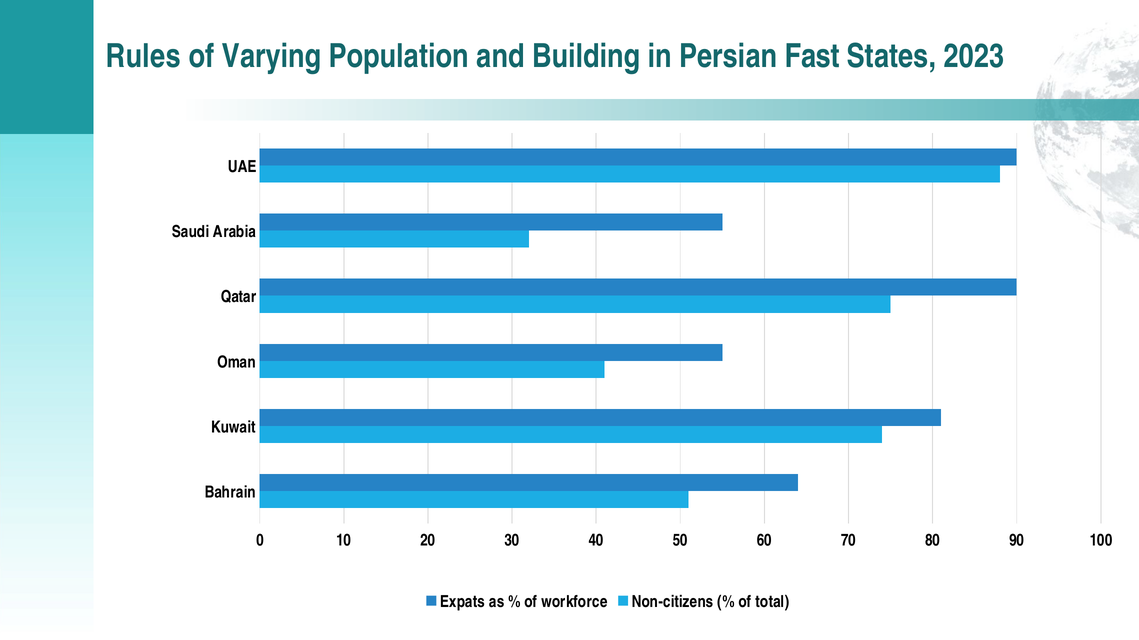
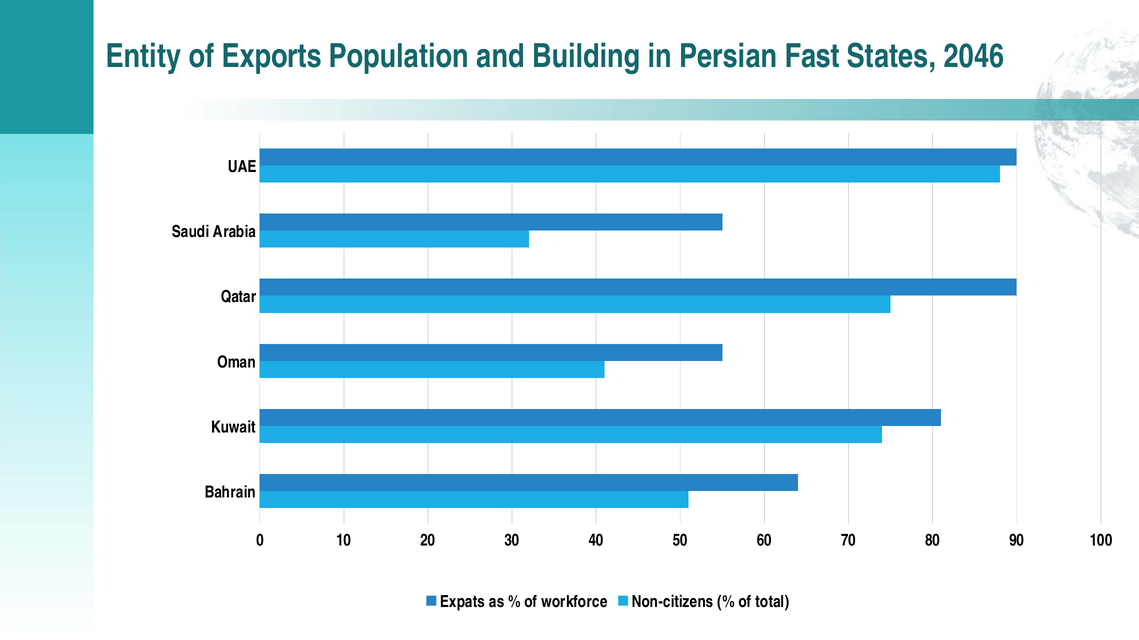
Rules: Rules -> Entity
Varying: Varying -> Exports
2023: 2023 -> 2046
